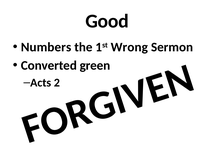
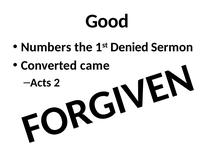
Wrong: Wrong -> Denied
green: green -> came
